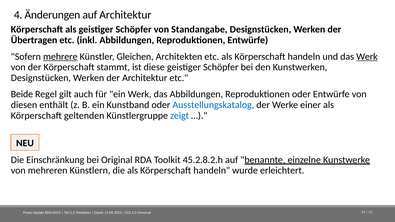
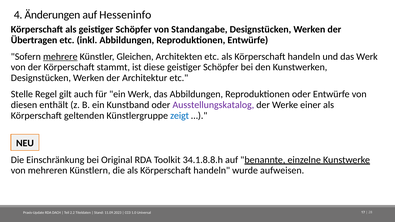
auf Architektur: Architektur -> Hesseninfo
Werk at (367, 57) underline: present -> none
Beide: Beide -> Stelle
Ausstellungskatalog colour: blue -> purple
45.2.8.2.h: 45.2.8.2.h -> 34.1.8.8.h
erleichtert: erleichtert -> aufweisen
